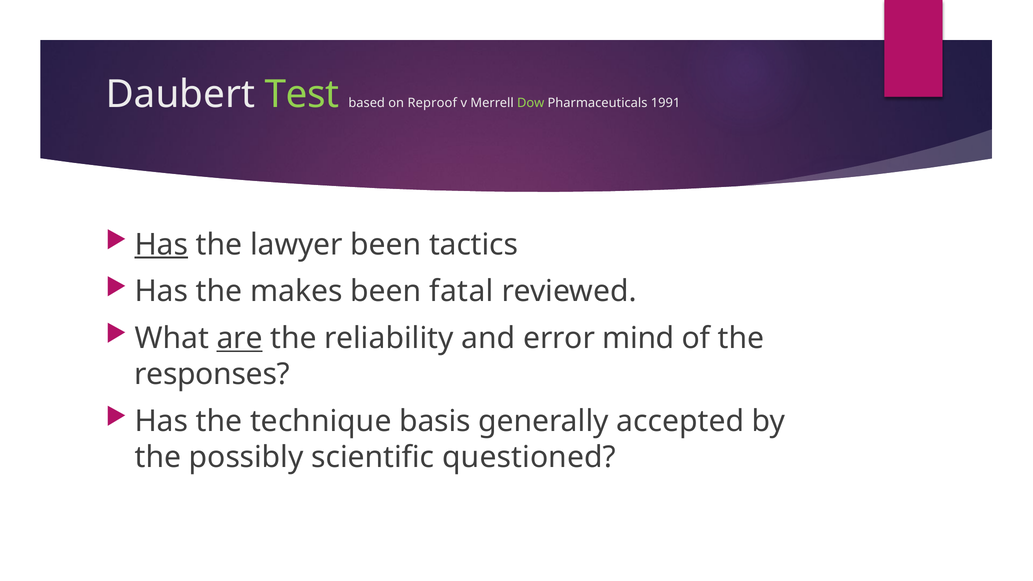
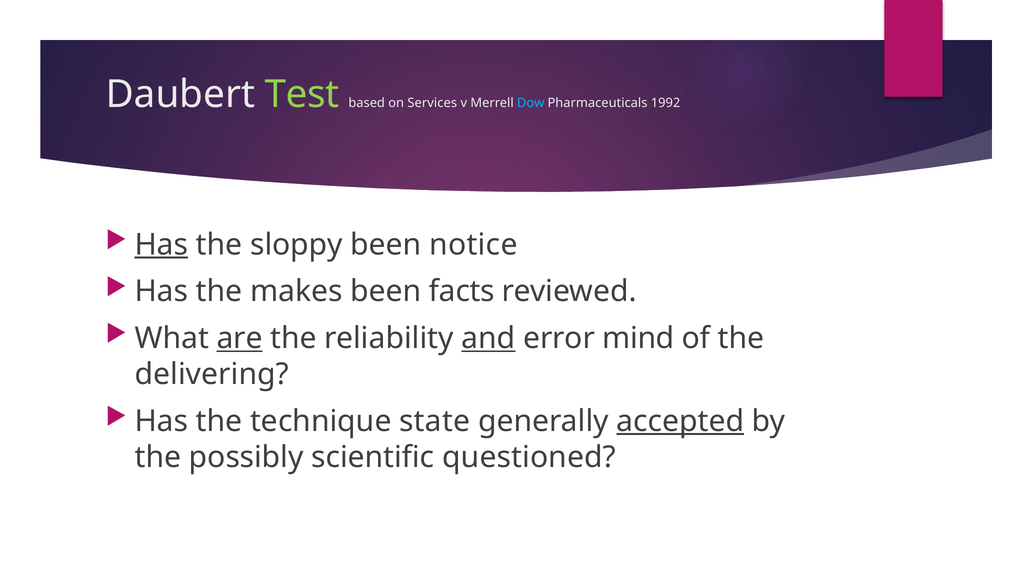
Reproof: Reproof -> Services
Dow colour: light green -> light blue
1991: 1991 -> 1992
lawyer: lawyer -> sloppy
tactics: tactics -> notice
fatal: fatal -> facts
and underline: none -> present
responses: responses -> delivering
basis: basis -> state
accepted underline: none -> present
